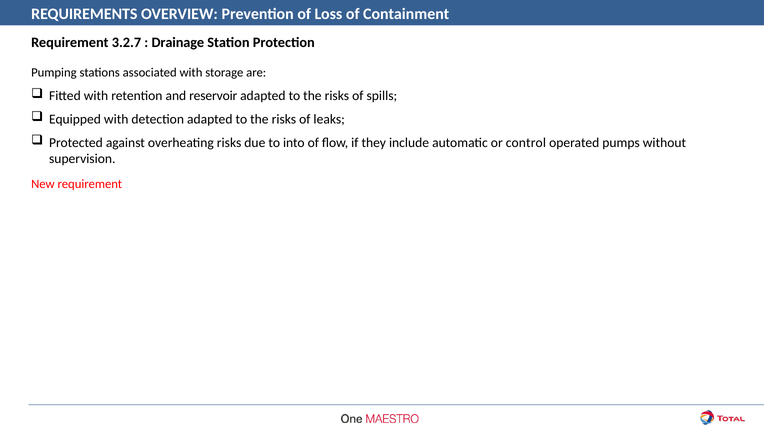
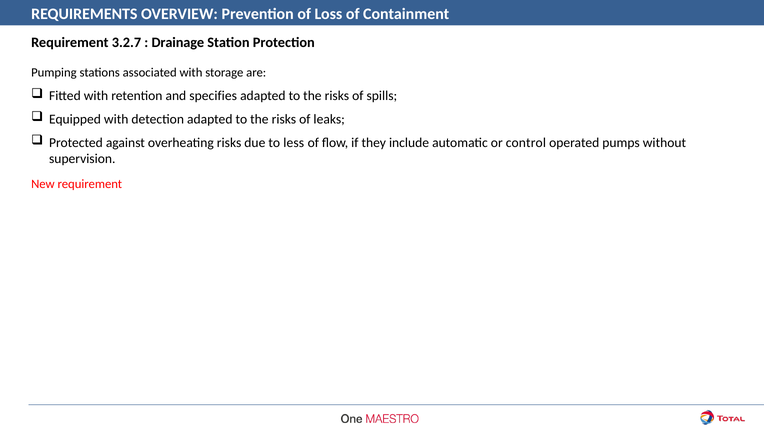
reservoir: reservoir -> specifies
into: into -> less
